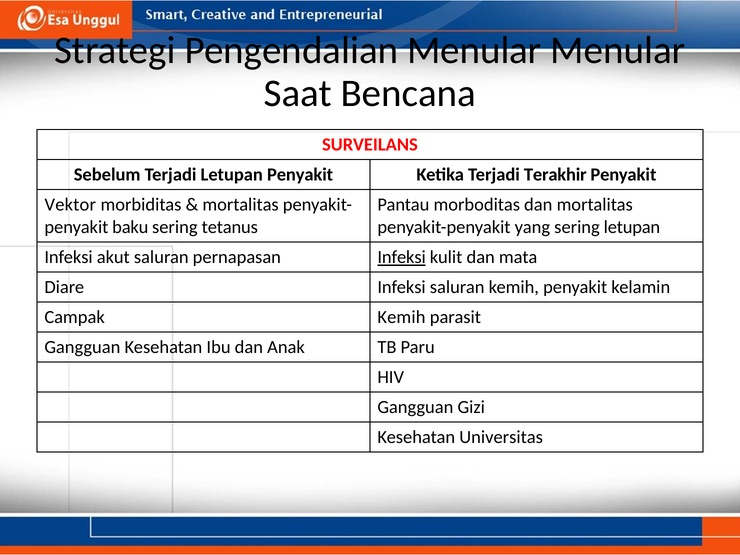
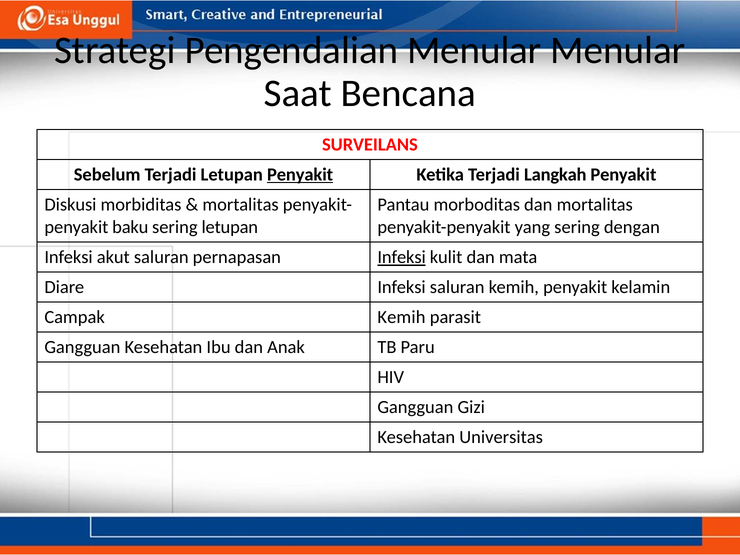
Penyakit at (300, 175) underline: none -> present
Terakhir: Terakhir -> Langkah
Vektor: Vektor -> Diskusi
sering tetanus: tetanus -> letupan
sering letupan: letupan -> dengan
